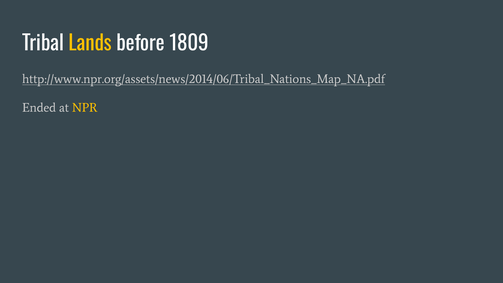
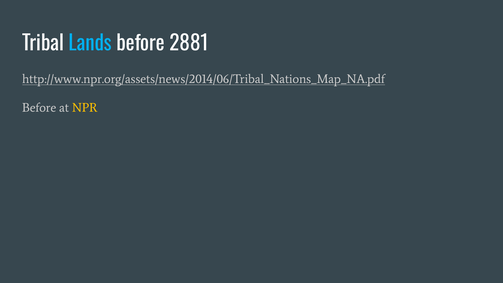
Lands colour: yellow -> light blue
1809: 1809 -> 2881
Ended at (39, 108): Ended -> Before
